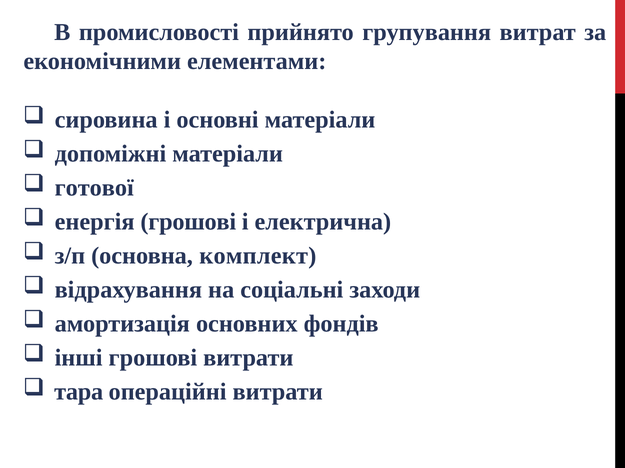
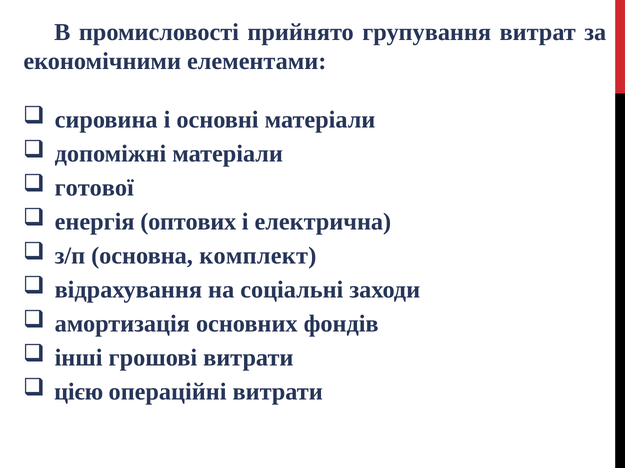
енергія грошові: грошові -> оптових
тара: тара -> цією
